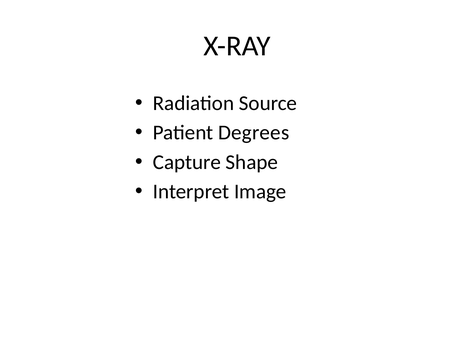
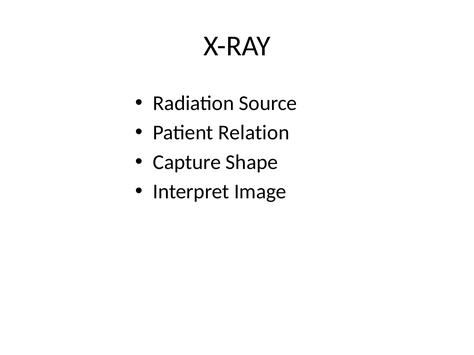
Degrees: Degrees -> Relation
